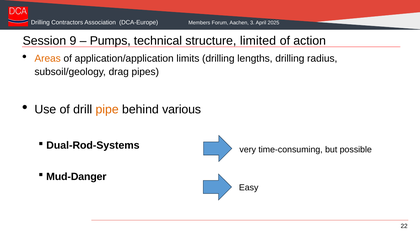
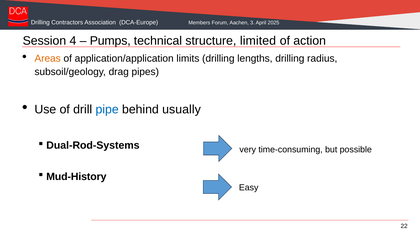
9: 9 -> 4
pipe colour: orange -> blue
various: various -> usually
Mud-Danger: Mud-Danger -> Mud-History
